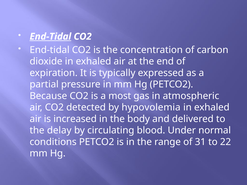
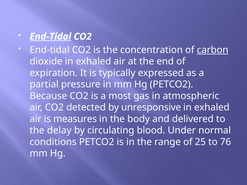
carbon underline: none -> present
hypovolemia: hypovolemia -> unresponsive
increased: increased -> measures
31: 31 -> 25
22: 22 -> 76
